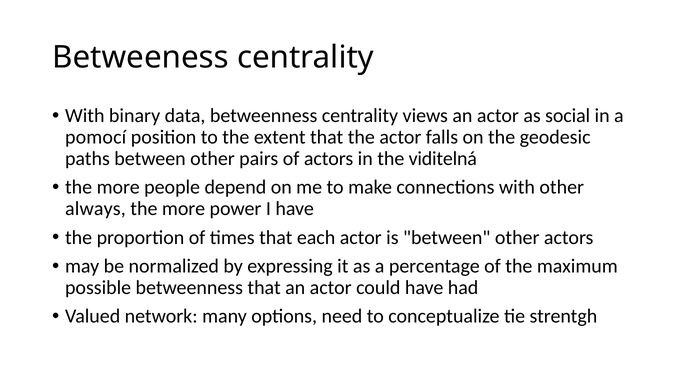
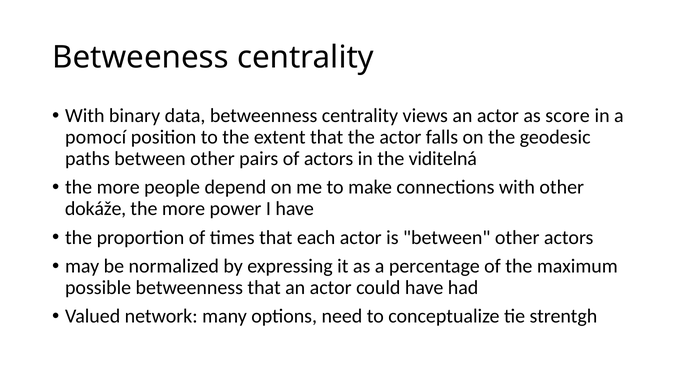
social: social -> score
always: always -> dokáže
